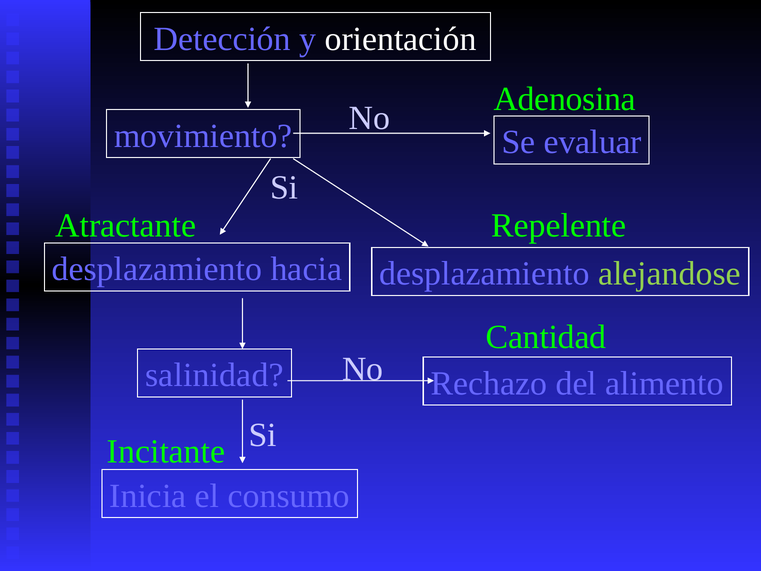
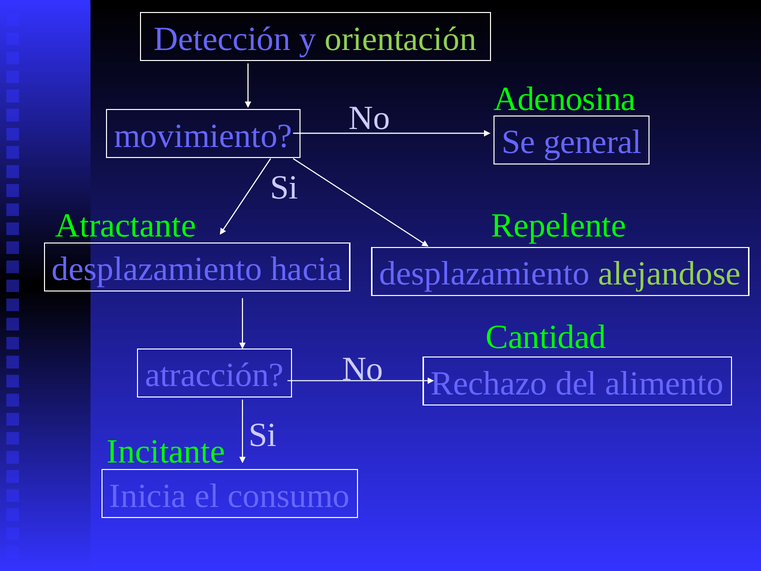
orientación colour: white -> light green
evaluar: evaluar -> general
salinidad: salinidad -> atracción
